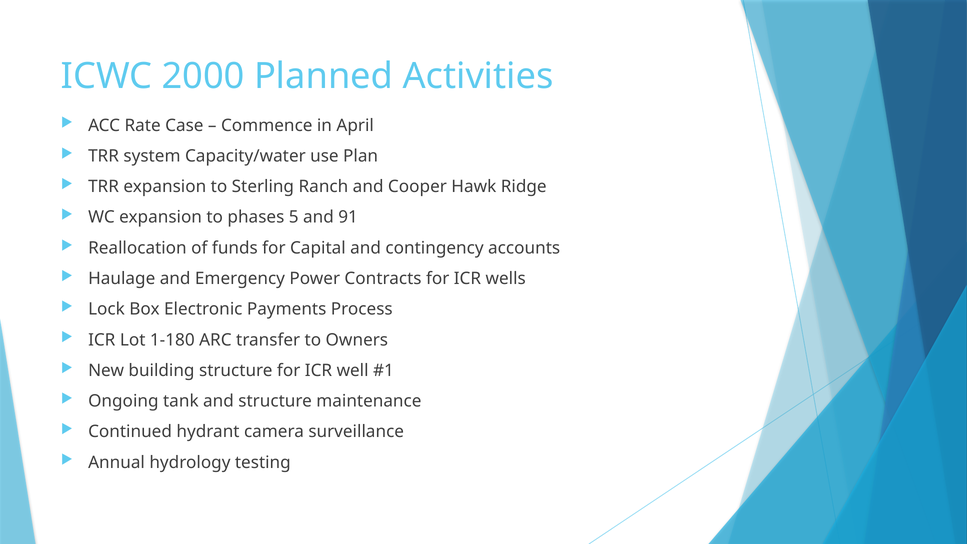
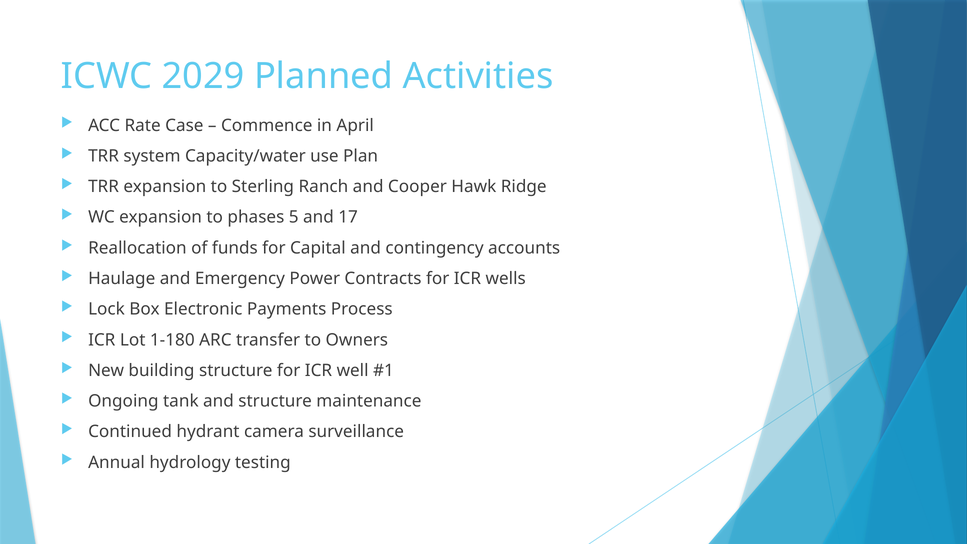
2000: 2000 -> 2029
91: 91 -> 17
